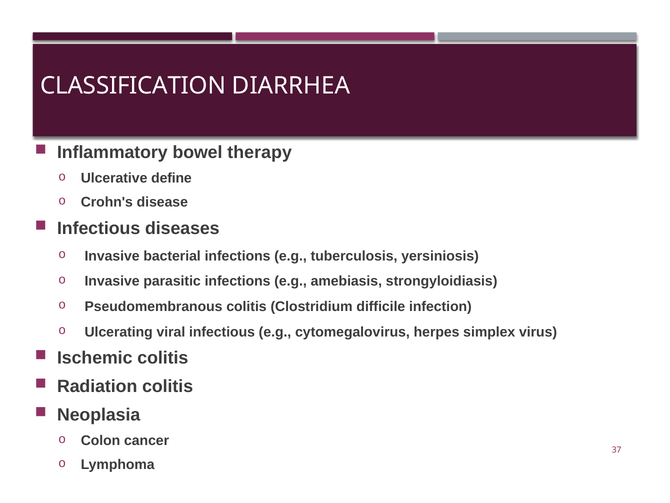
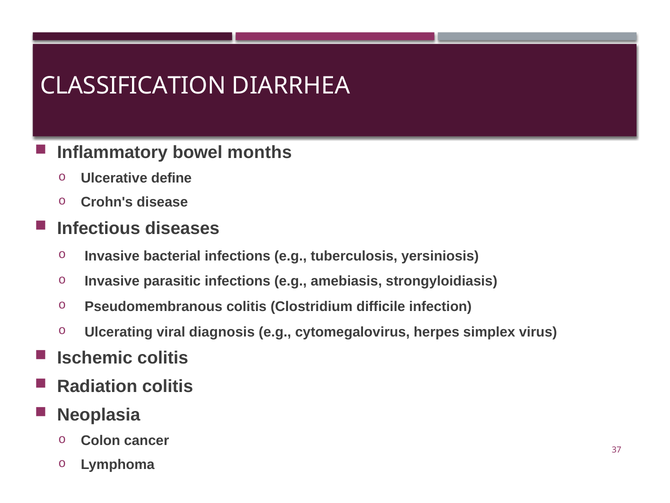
therapy: therapy -> months
viral infectious: infectious -> diagnosis
